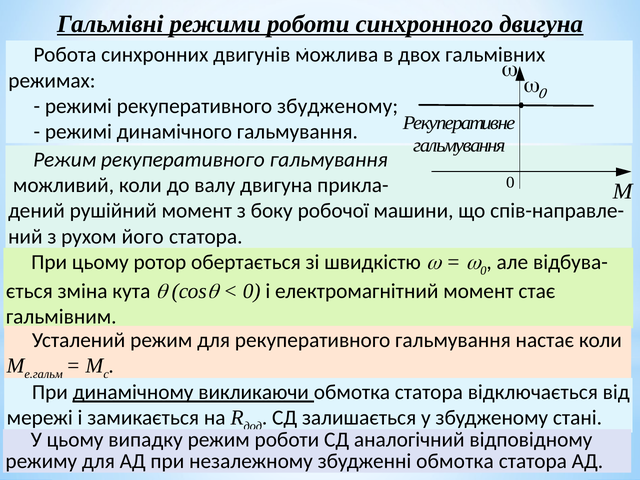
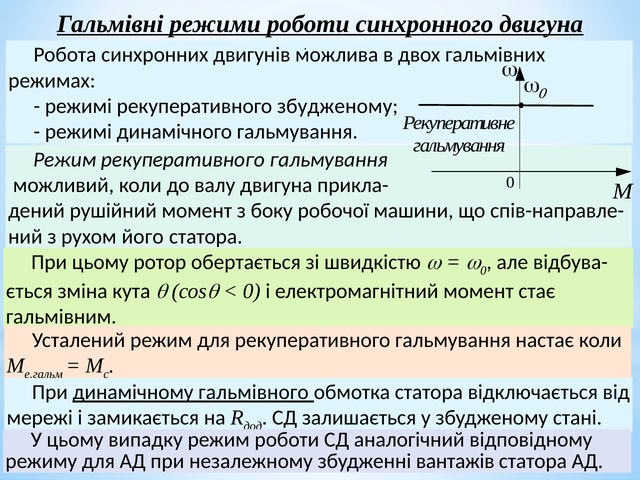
викликаючи: викликаючи -> гальмівного
збудженні обмотка: обмотка -> вантажів
